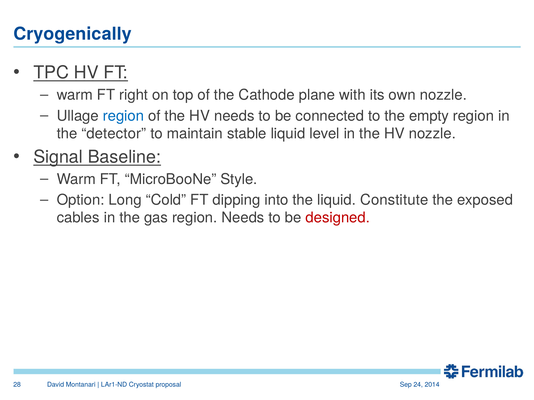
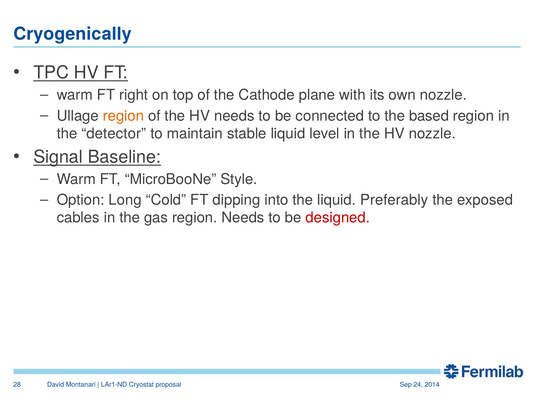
region at (123, 116) colour: blue -> orange
empty: empty -> based
Constitute: Constitute -> Preferably
